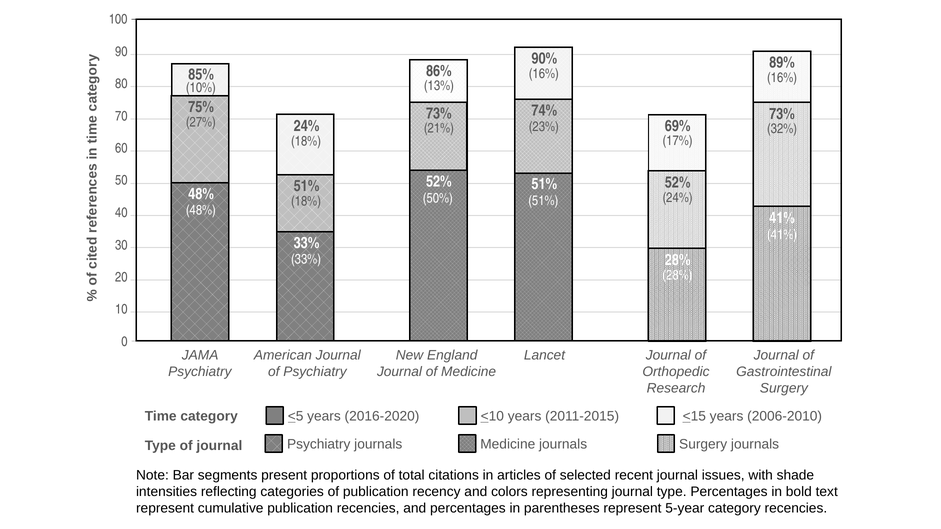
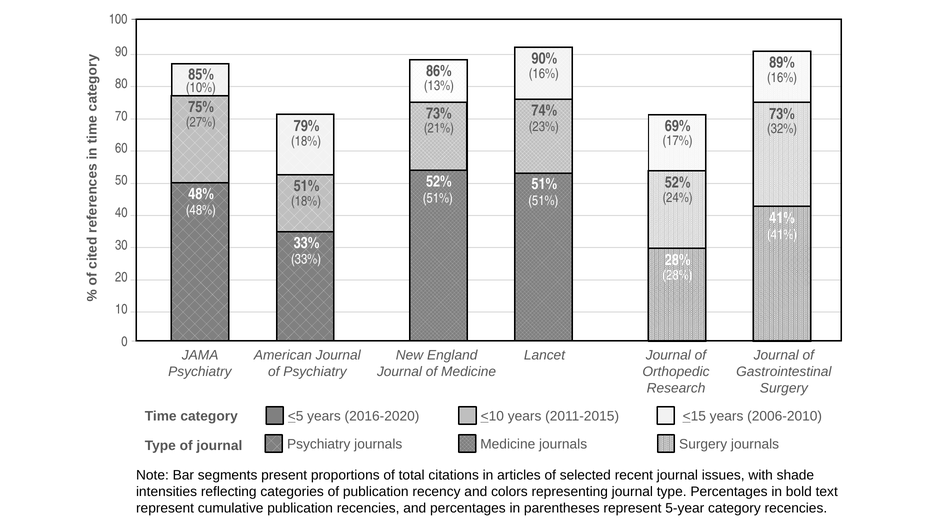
24% at (307, 126): 24% -> 79%
50% at (438, 198): 50% -> 51%
